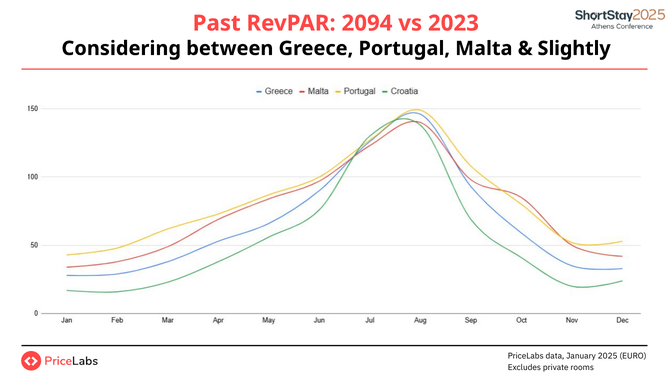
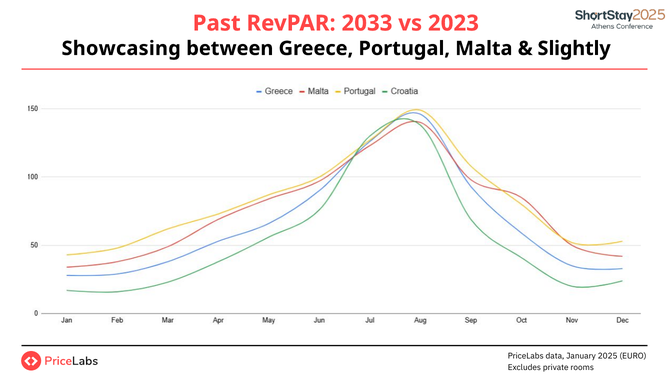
2094: 2094 -> 2033
Considering: Considering -> Showcasing
